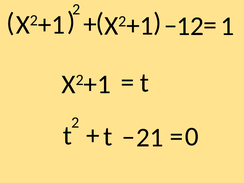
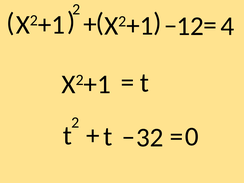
1: 1 -> 4
21: 21 -> 32
